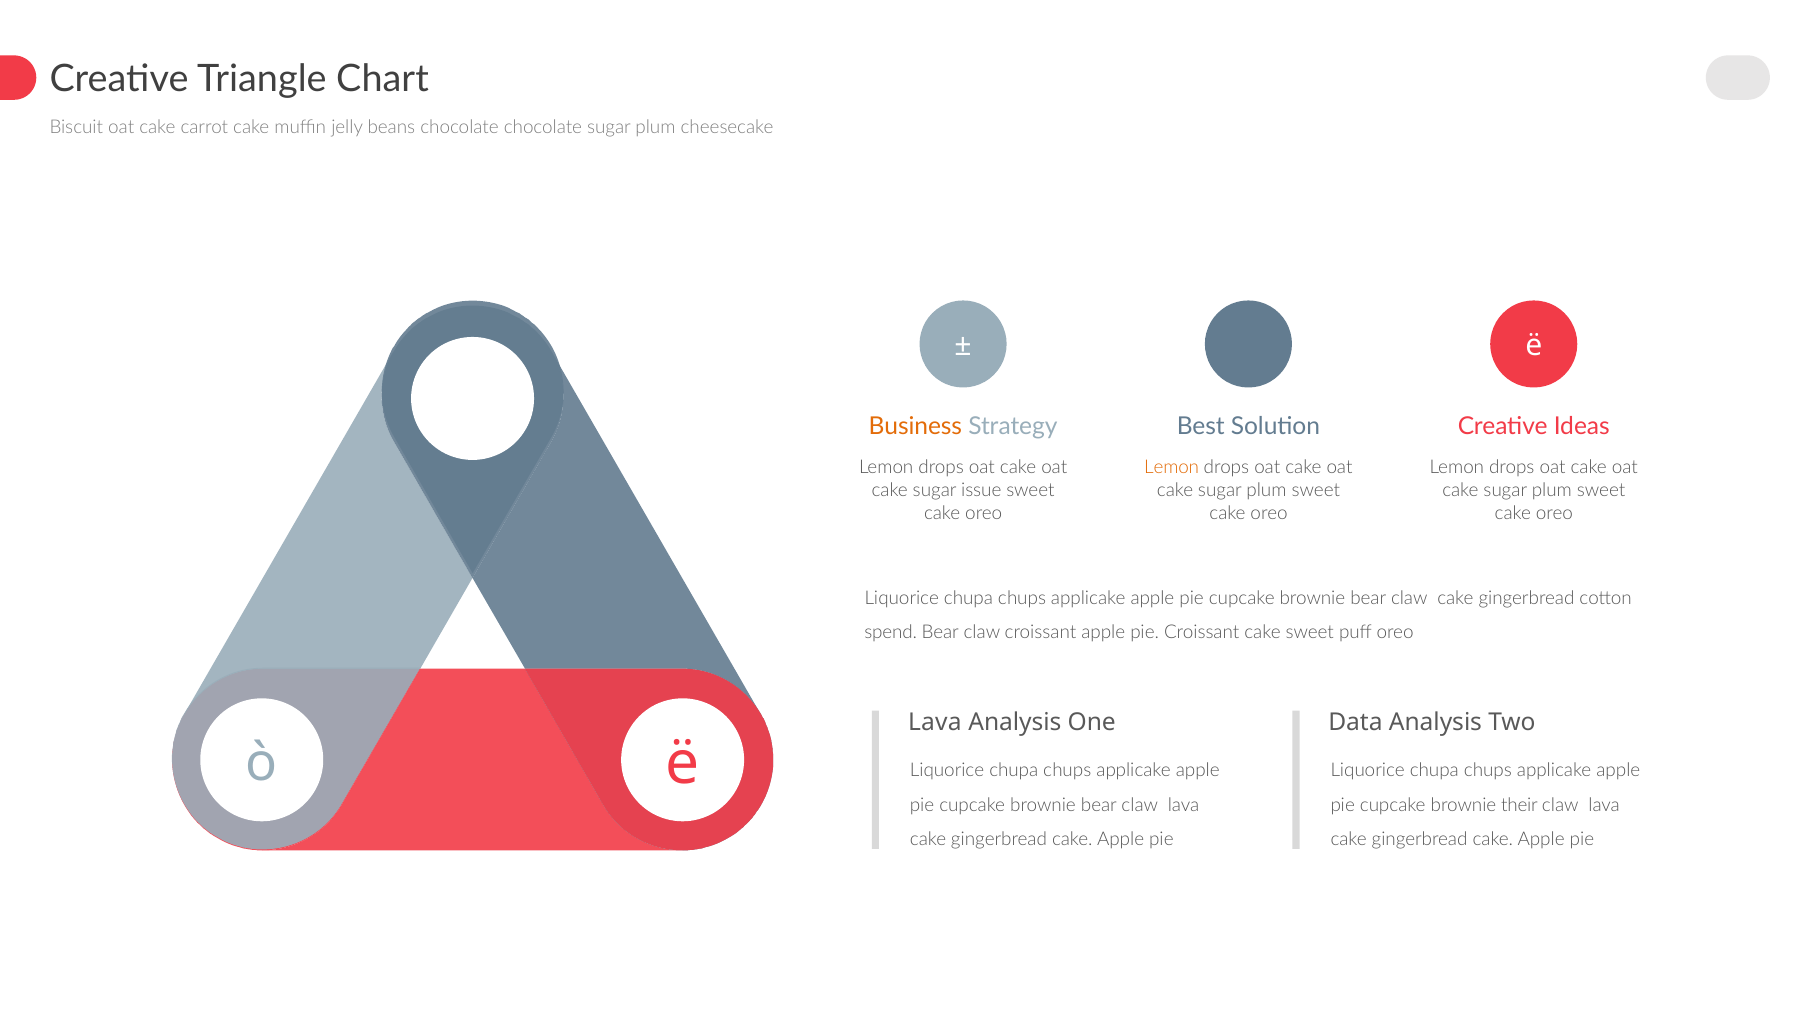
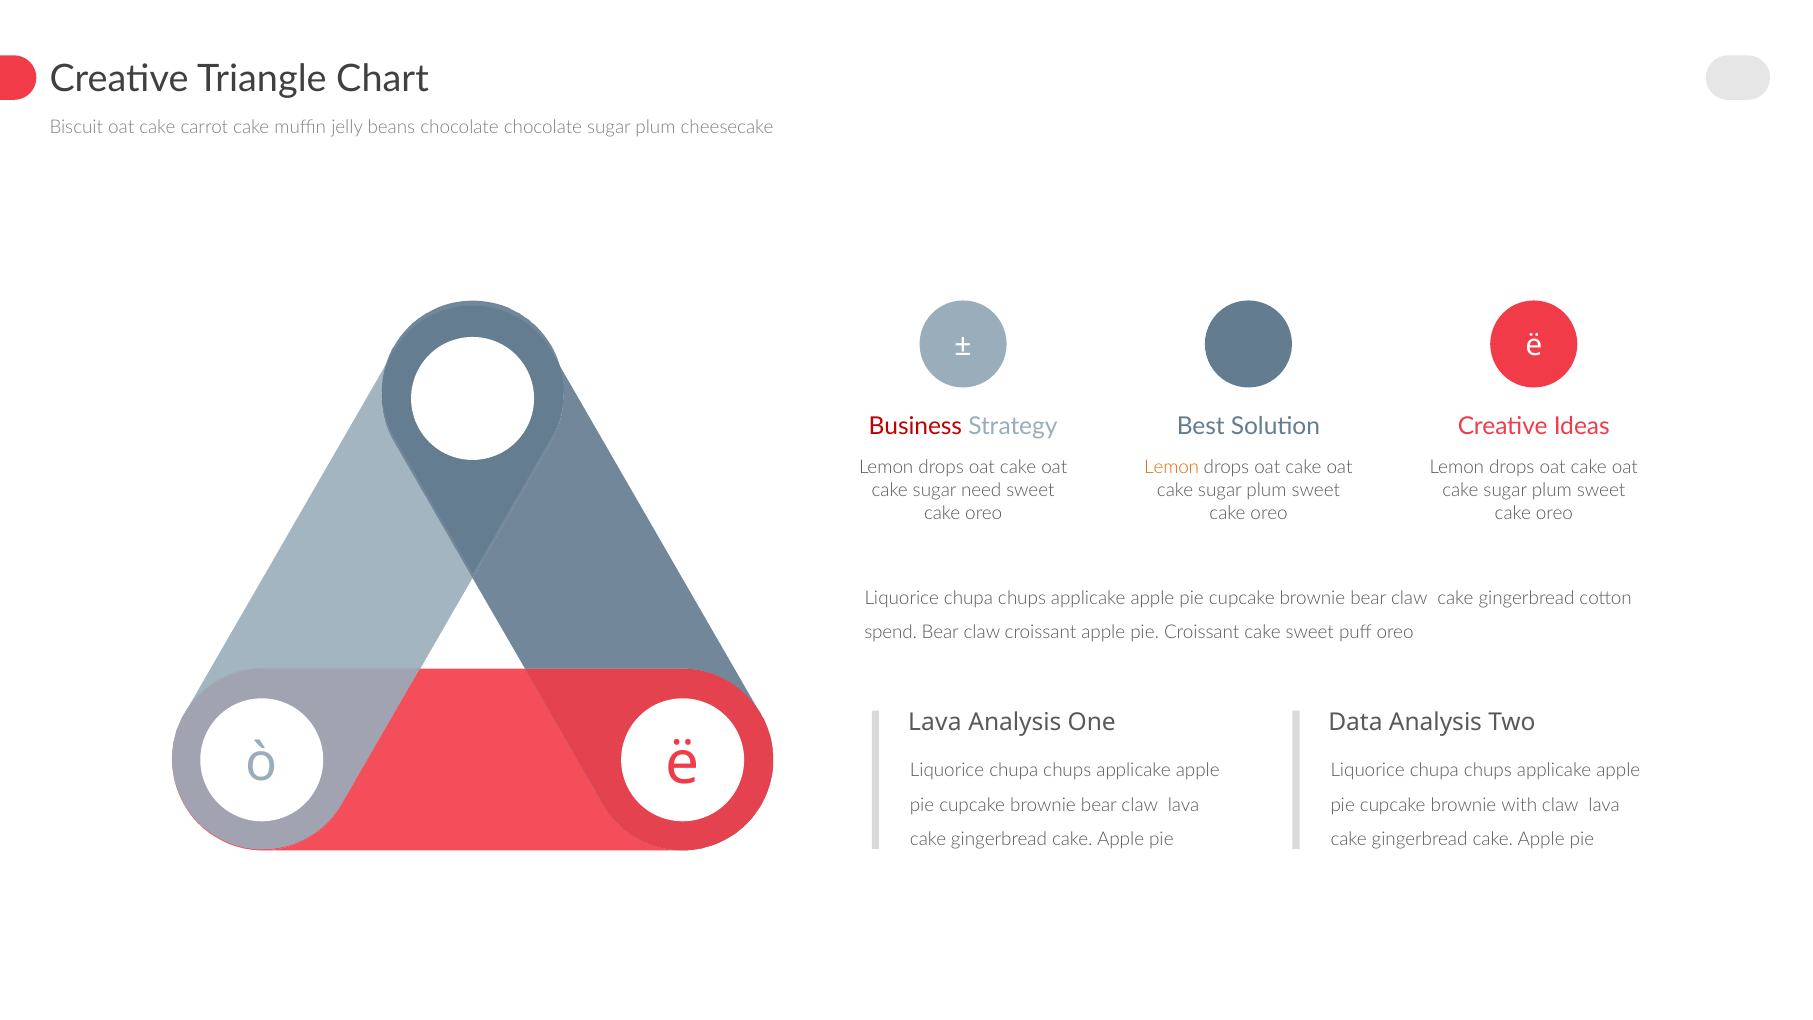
Business colour: orange -> red
issue: issue -> need
their: their -> with
